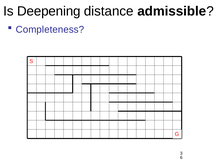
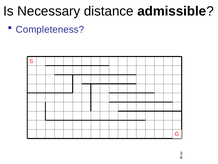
Deepening: Deepening -> Necessary
